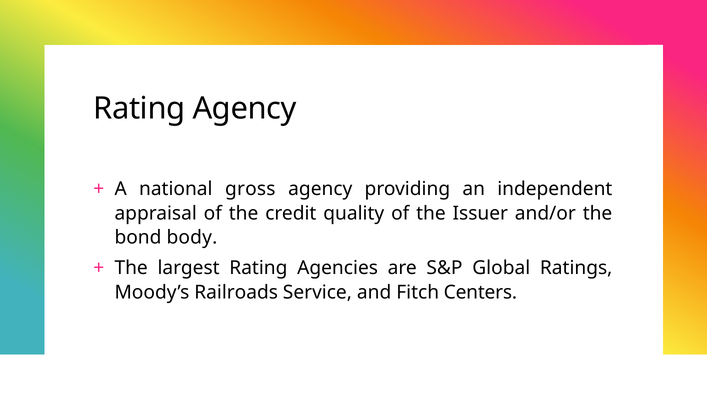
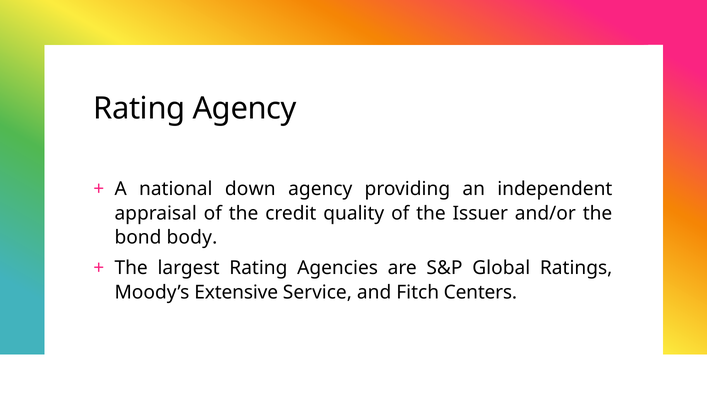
gross: gross -> down
Railroads: Railroads -> Extensive
